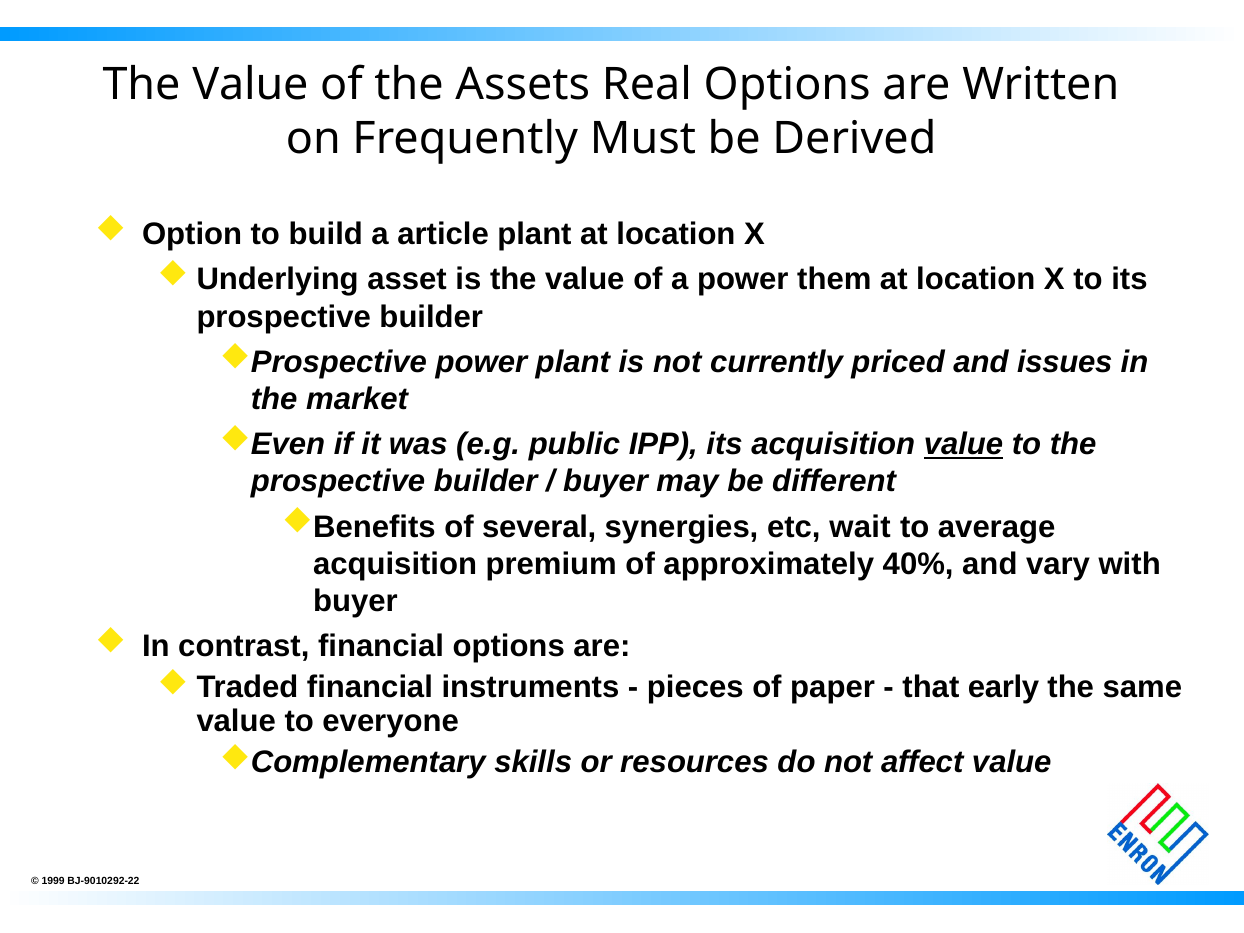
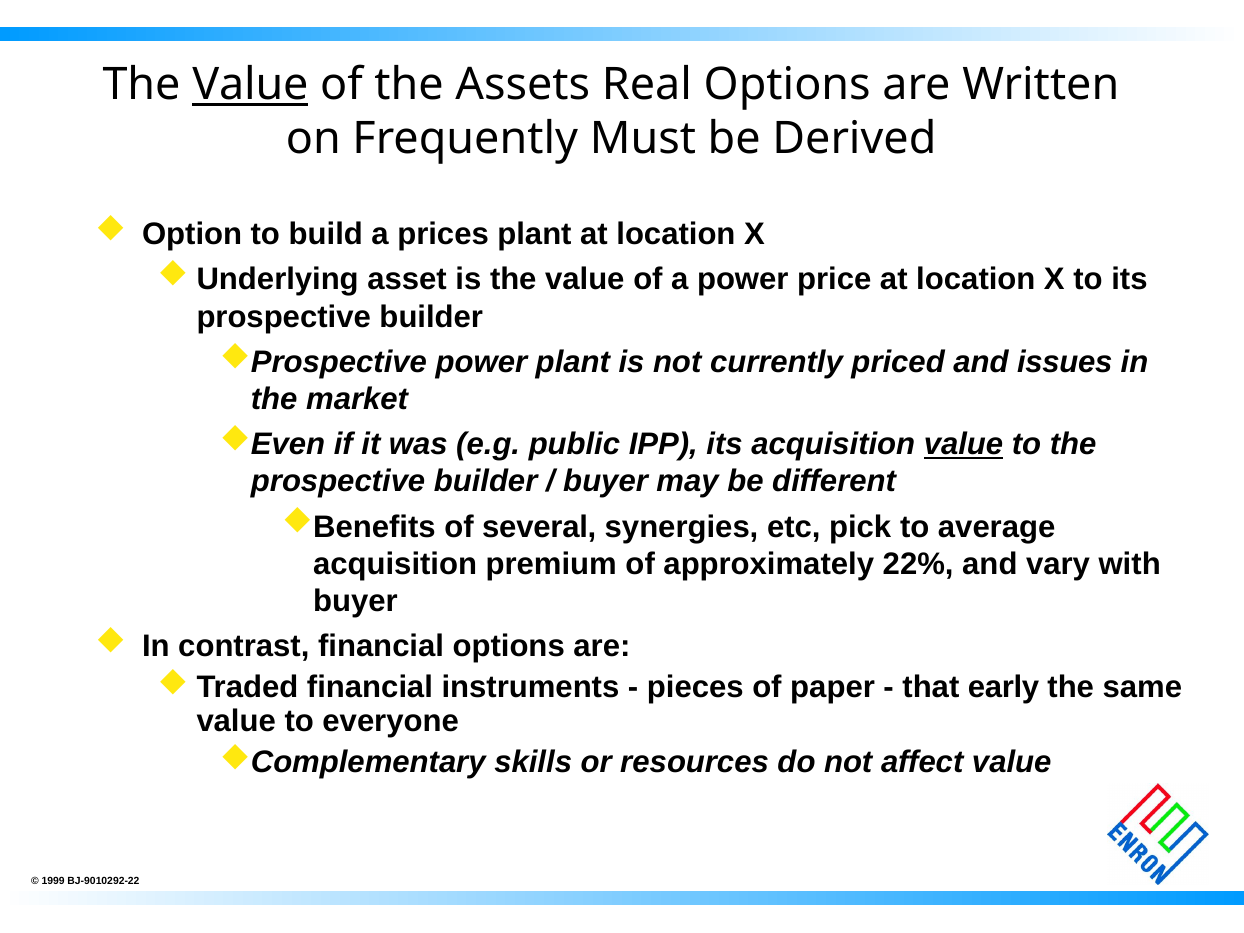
Value at (250, 85) underline: none -> present
article: article -> prices
them: them -> price
wait: wait -> pick
40%: 40% -> 22%
